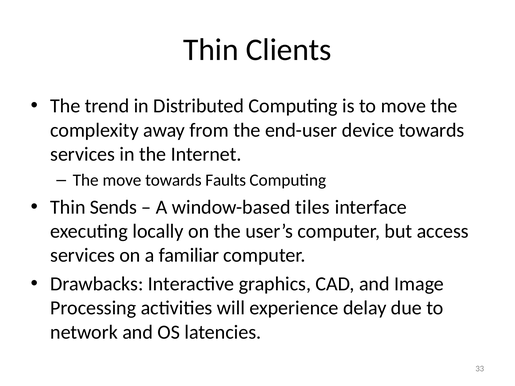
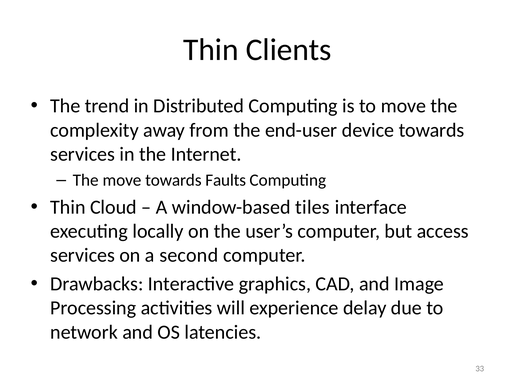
Sends: Sends -> Cloud
familiar: familiar -> second
